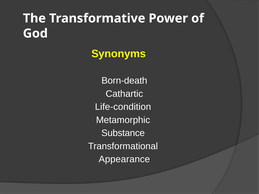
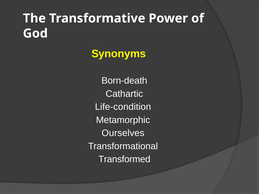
Substance: Substance -> Ourselves
Appearance: Appearance -> Transformed
